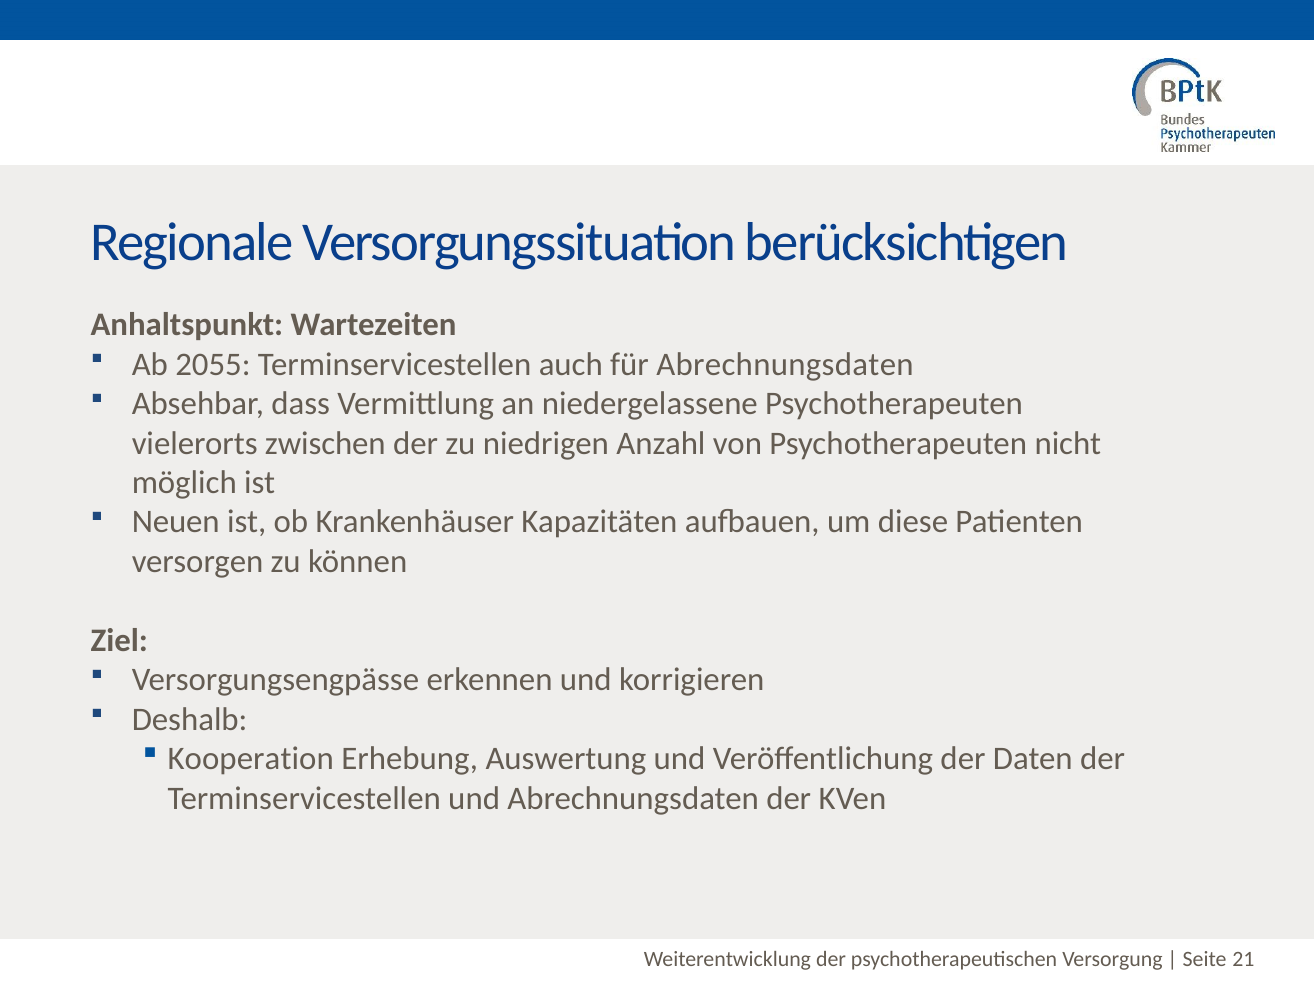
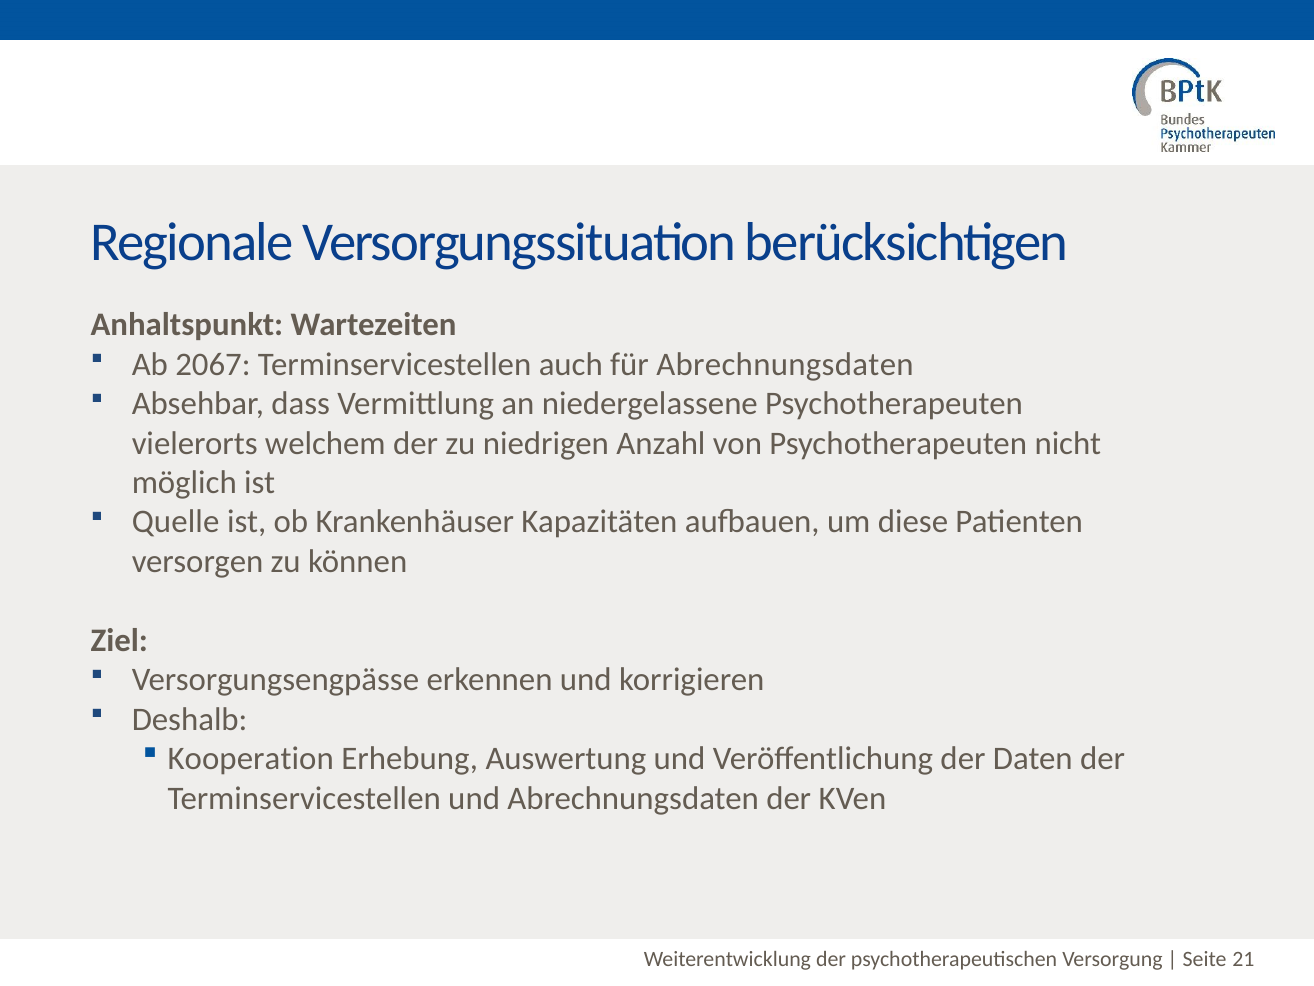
2055: 2055 -> 2067
zwischen: zwischen -> welchem
Neuen: Neuen -> Quelle
